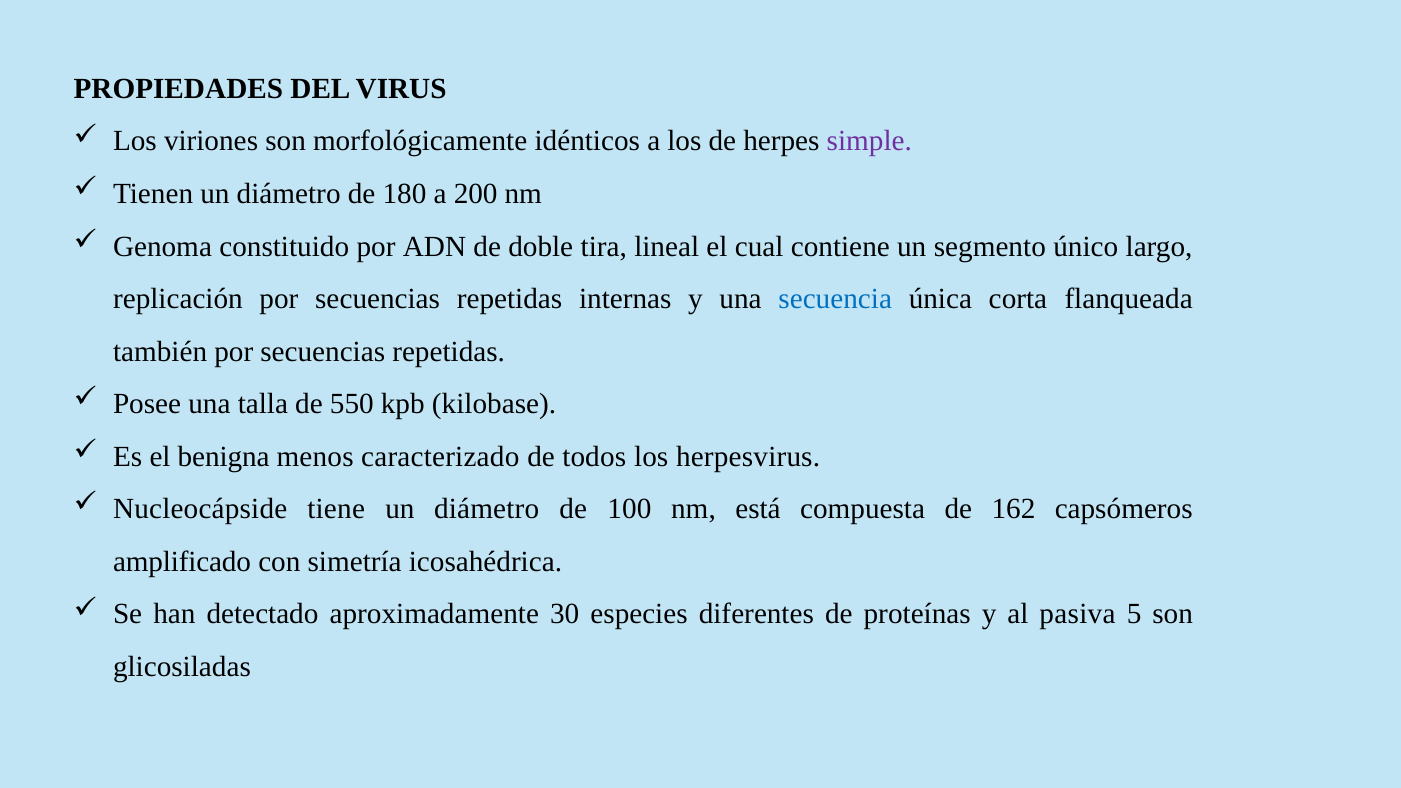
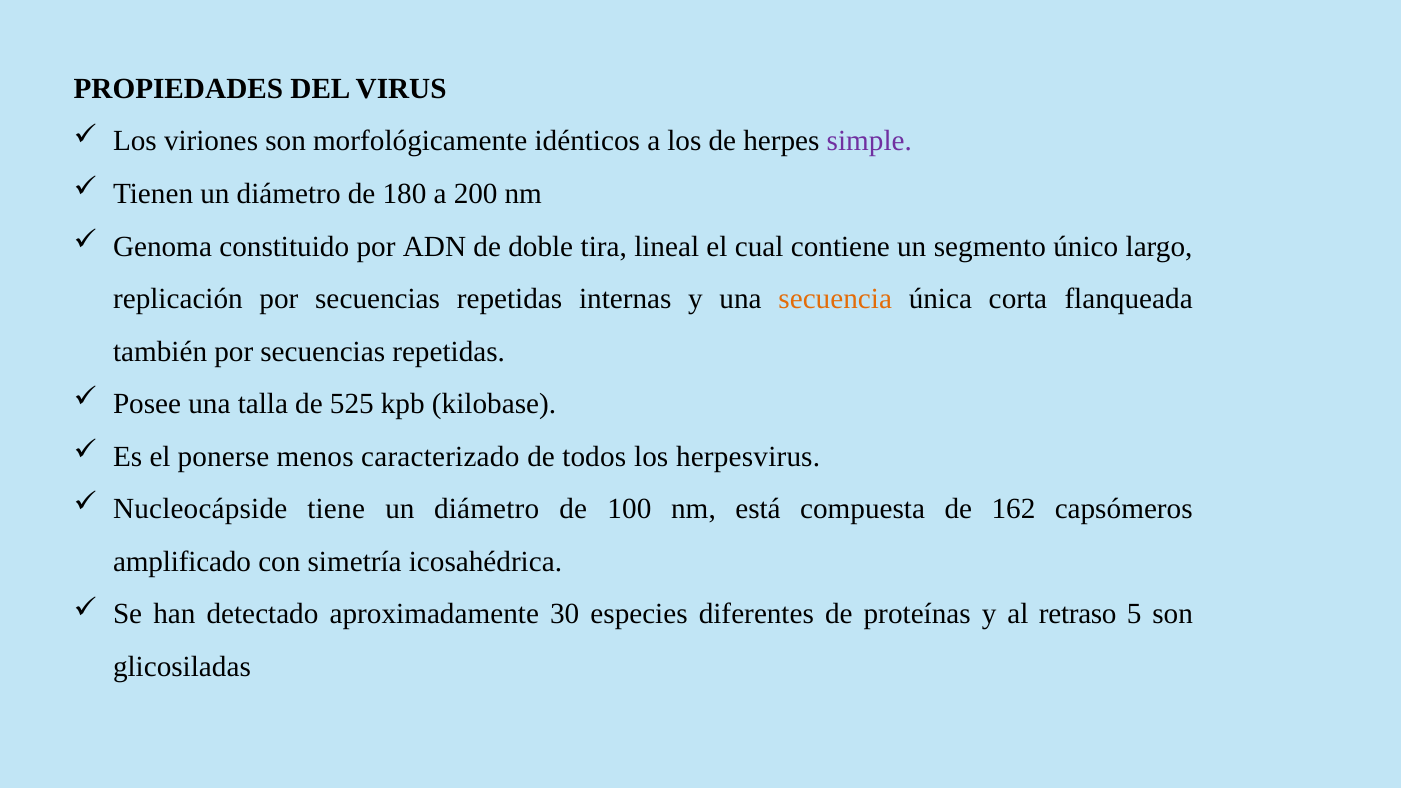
secuencia colour: blue -> orange
550: 550 -> 525
benigna: benigna -> ponerse
pasiva: pasiva -> retraso
